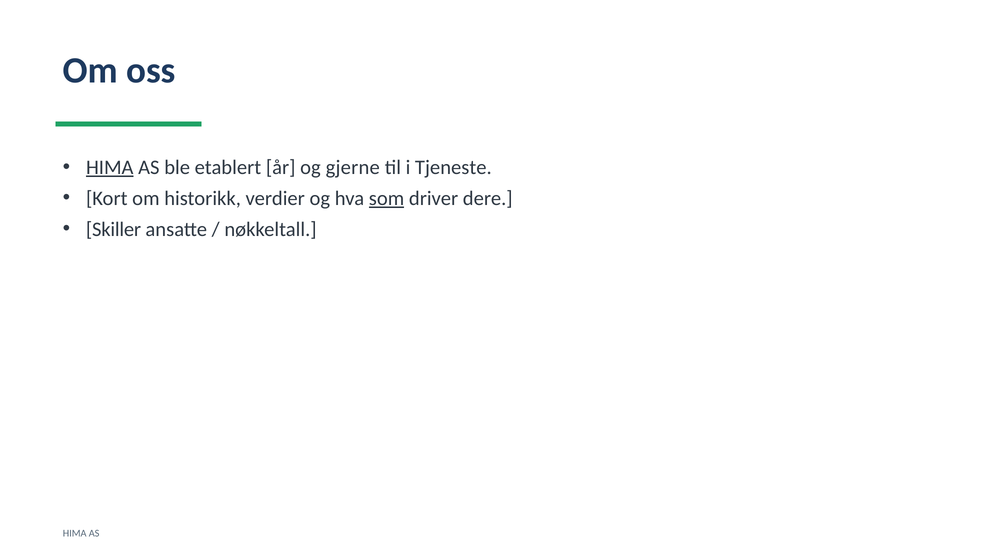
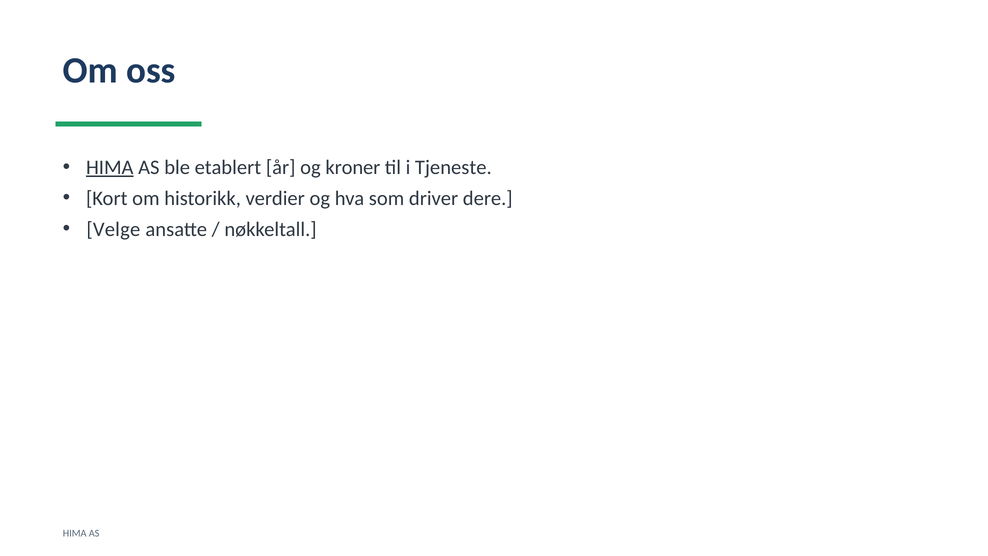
gjerne: gjerne -> kroner
som underline: present -> none
Skiller: Skiller -> Velge
